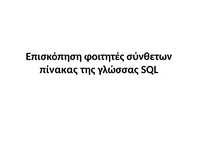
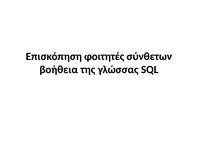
πίνακας: πίνακας -> βοήθεια
